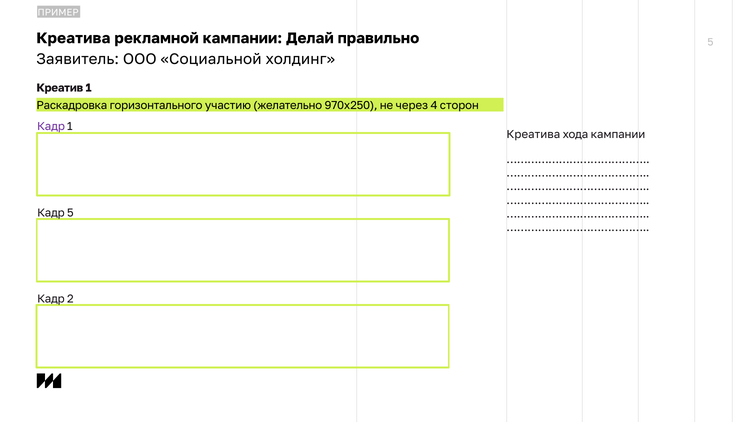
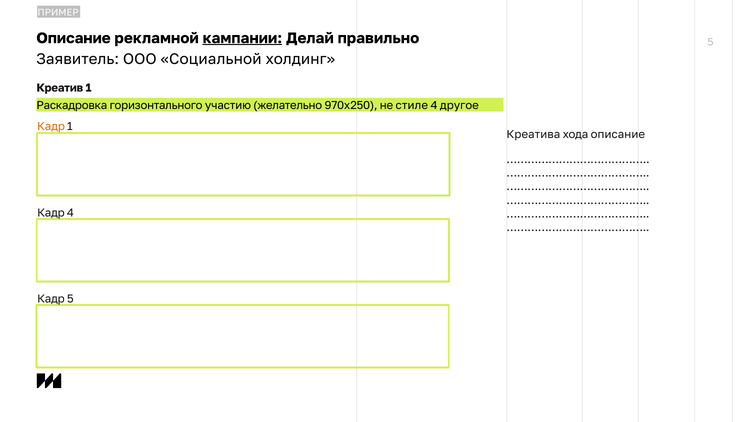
Креатива at (73, 38): Креатива -> Описание
кампании at (242, 38) underline: none -> present
через: через -> стиле
сторон: сторон -> другое
Кадр at (51, 127) colour: purple -> orange
хода кампании: кампании -> описание
Кадр 5: 5 -> 4
Кадр 2: 2 -> 5
